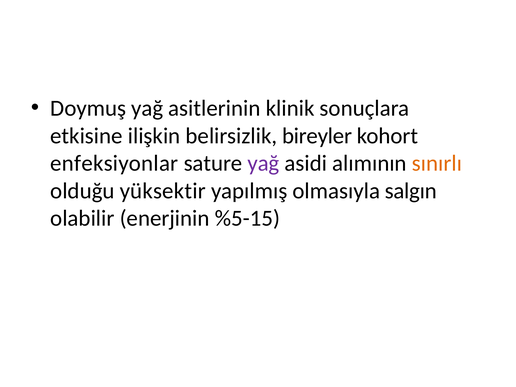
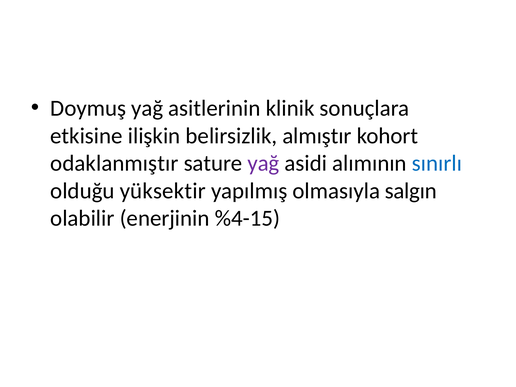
bireyler: bireyler -> almıştır
enfeksiyonlar: enfeksiyonlar -> odaklanmıştır
sınırlı colour: orange -> blue
%5-15: %5-15 -> %4-15
